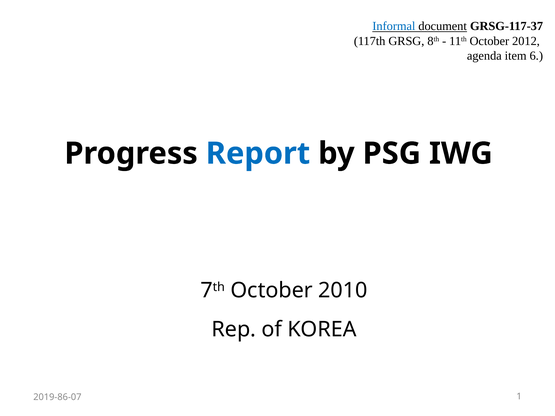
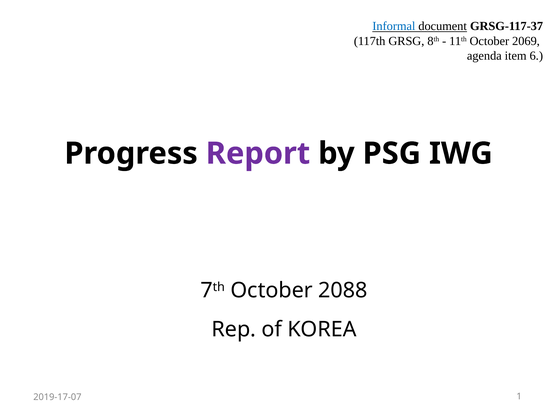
2012: 2012 -> 2069
Report colour: blue -> purple
2010: 2010 -> 2088
2019-86-07: 2019-86-07 -> 2019-17-07
